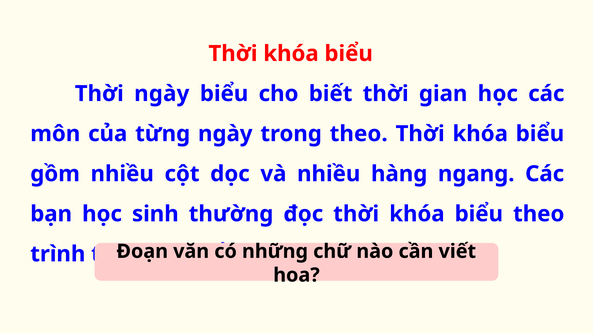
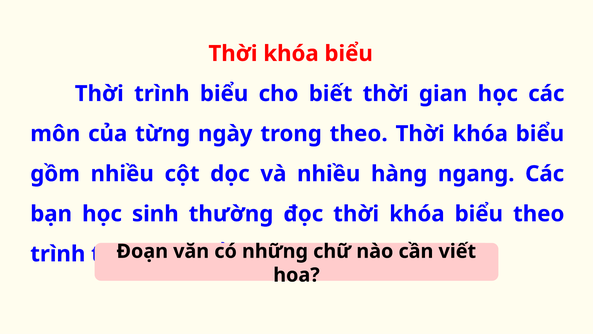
Thời ngày: ngày -> trình
